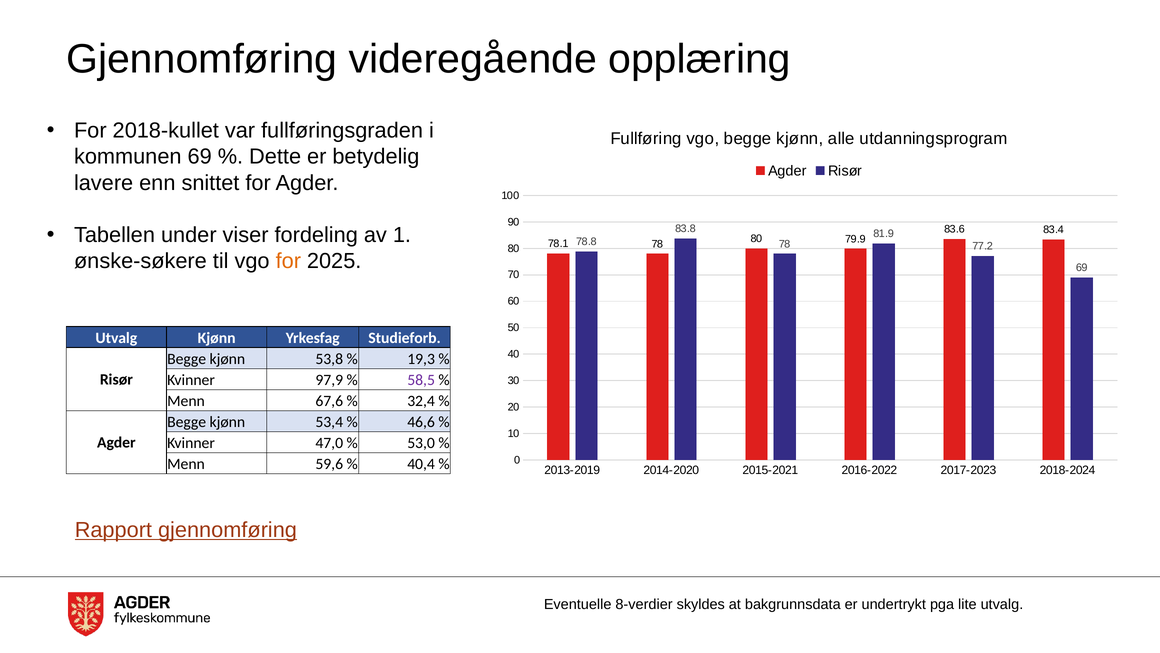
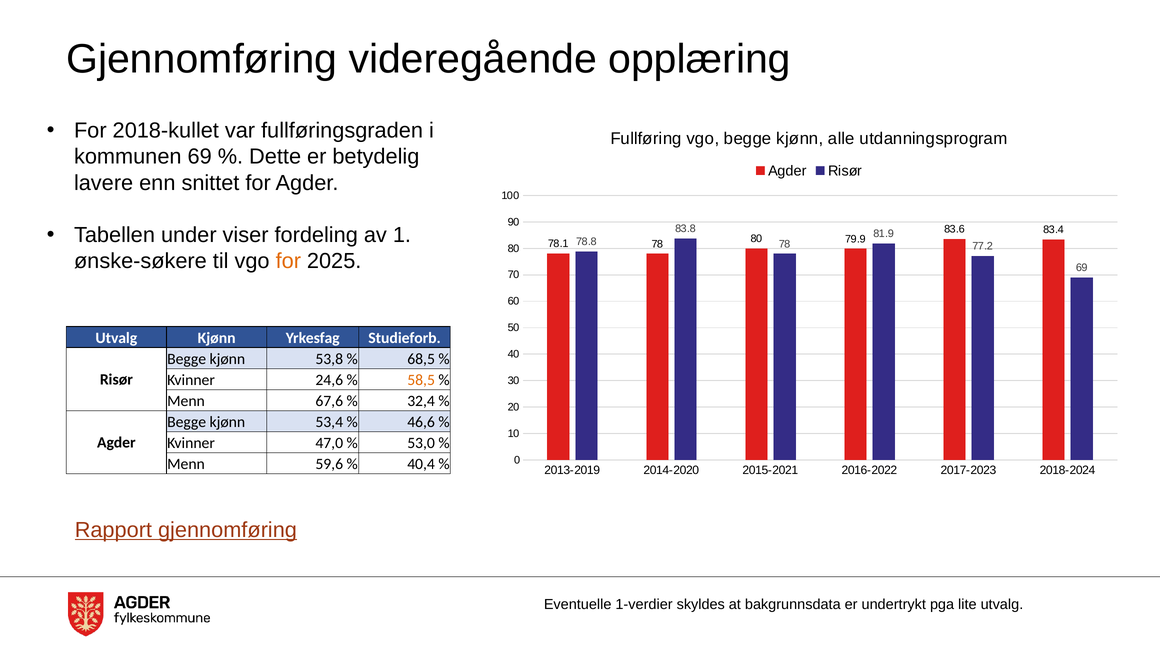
19,3: 19,3 -> 68,5
97,9: 97,9 -> 24,6
58,5 colour: purple -> orange
8-verdier: 8-verdier -> 1-verdier
